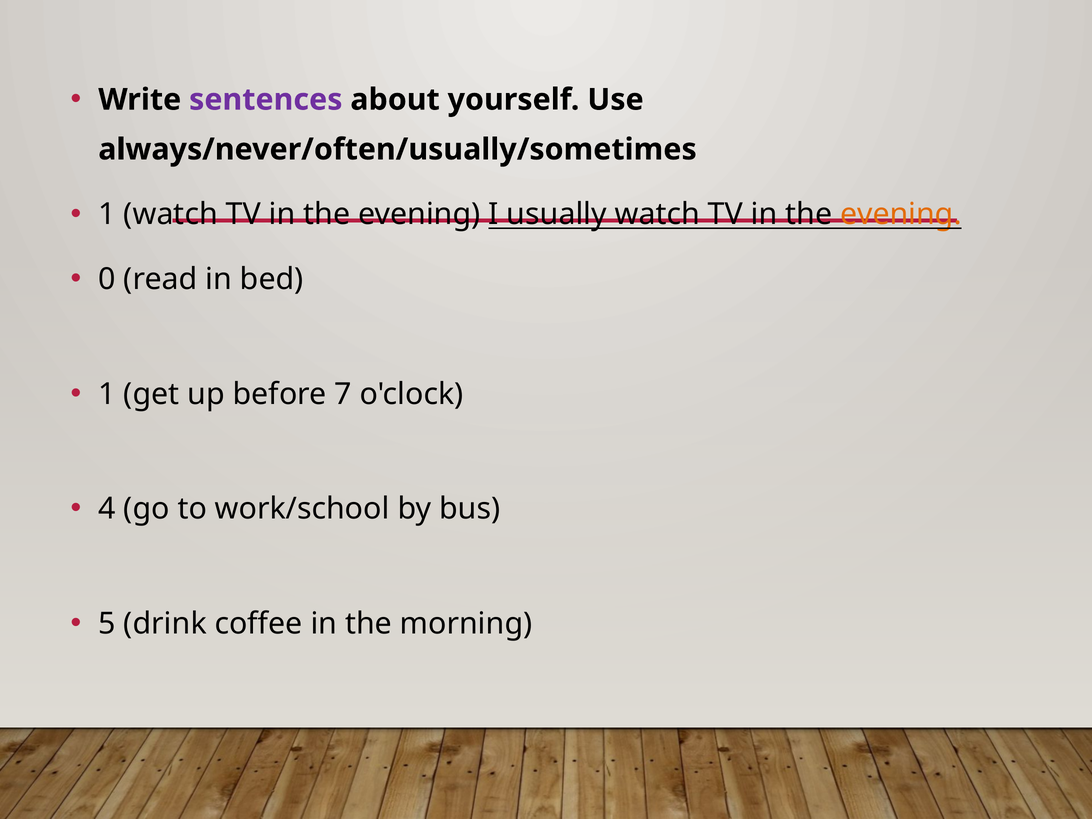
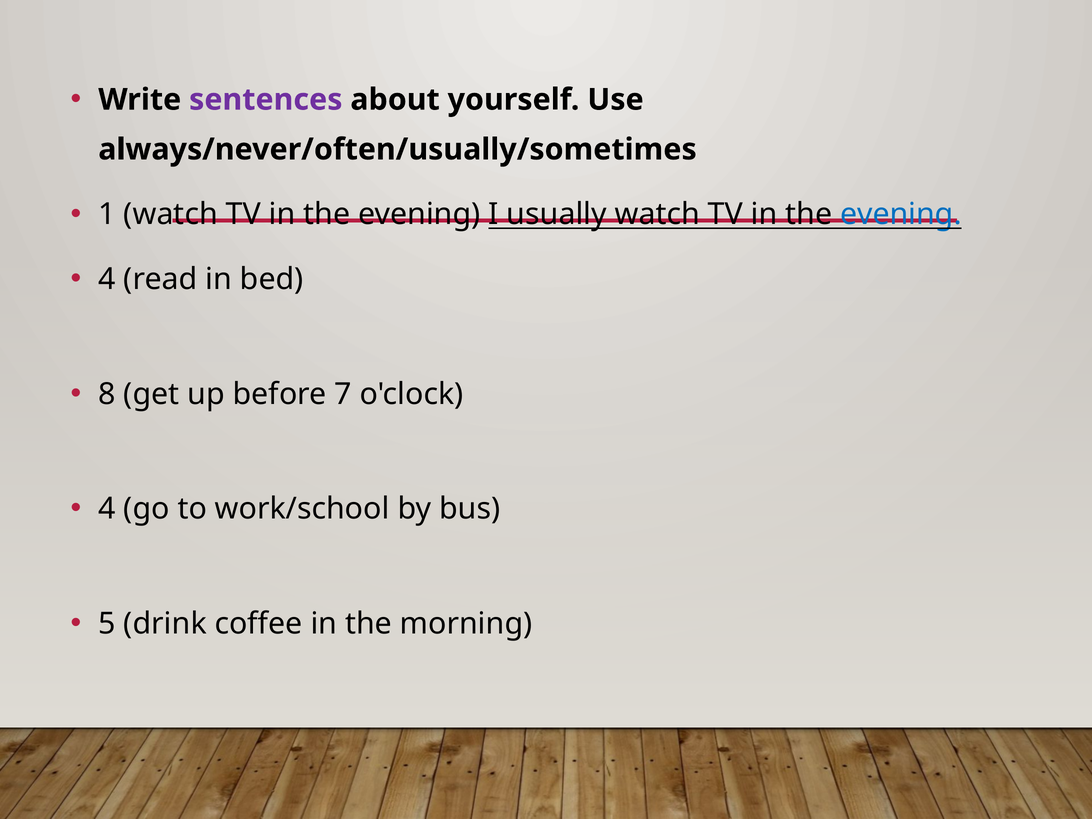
evening at (901, 214) colour: orange -> blue
0 at (107, 279): 0 -> 4
1 at (107, 394): 1 -> 8
